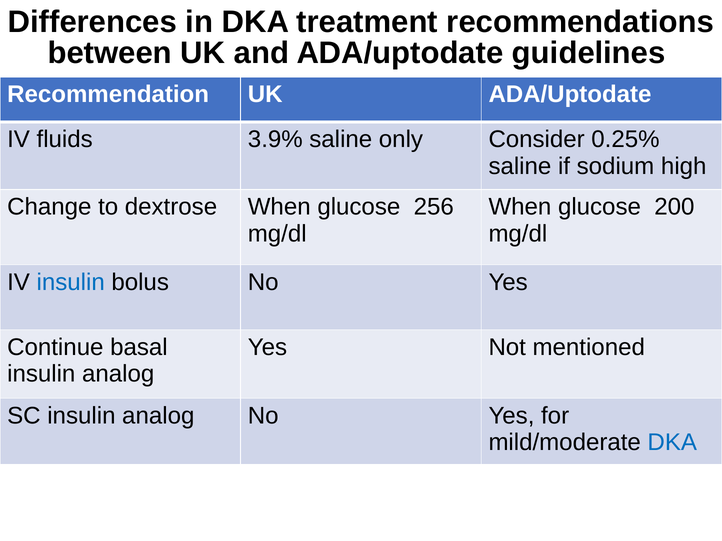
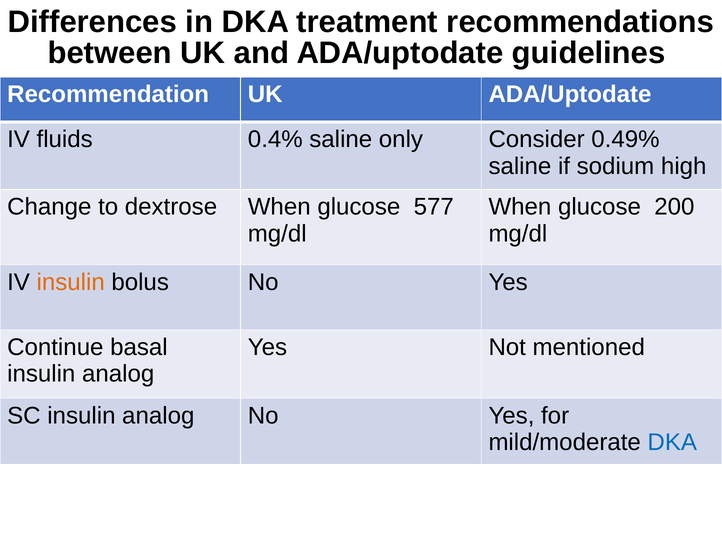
3.9%: 3.9% -> 0.4%
0.25%: 0.25% -> 0.49%
256: 256 -> 577
insulin at (71, 282) colour: blue -> orange
